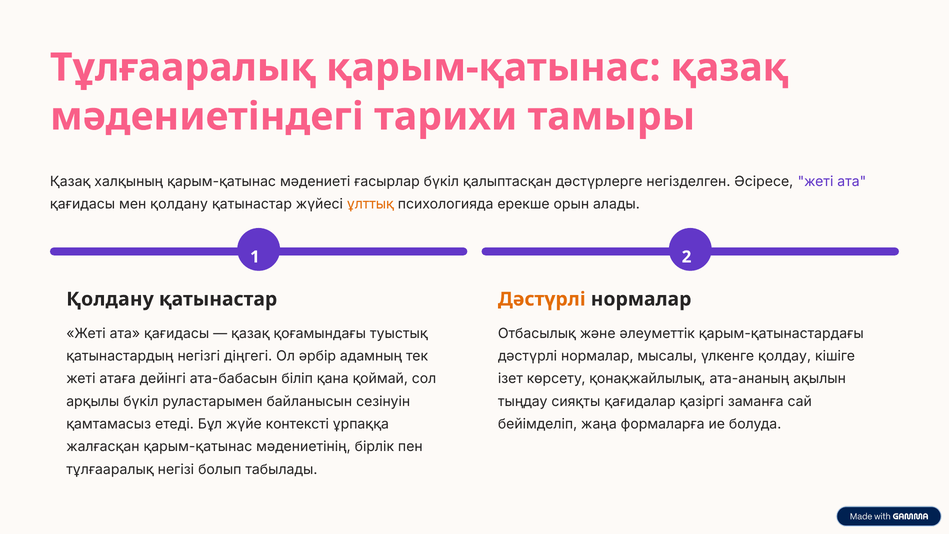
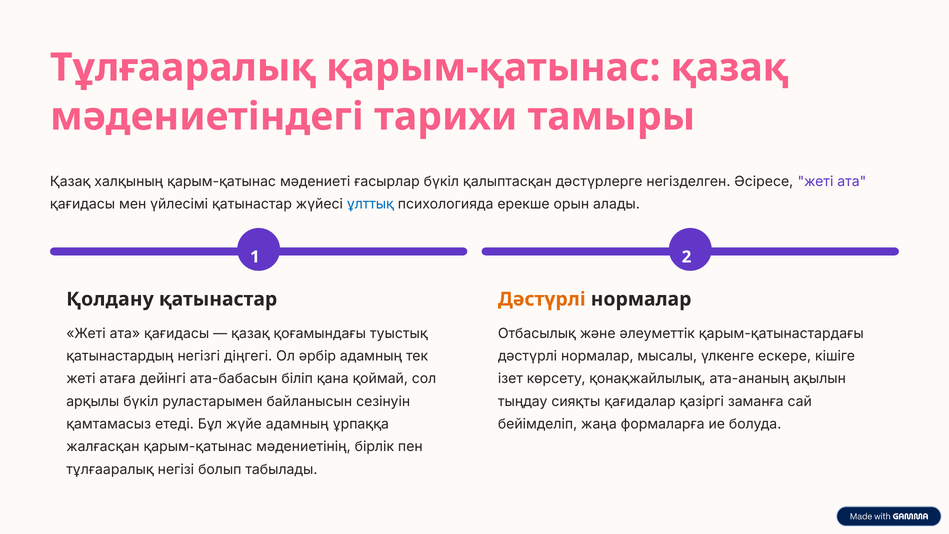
мен қолдану: қолдану -> үйлесімі
ұлттық colour: orange -> blue
қолдау: қолдау -> ескере
жүйе контексті: контексті -> адамның
